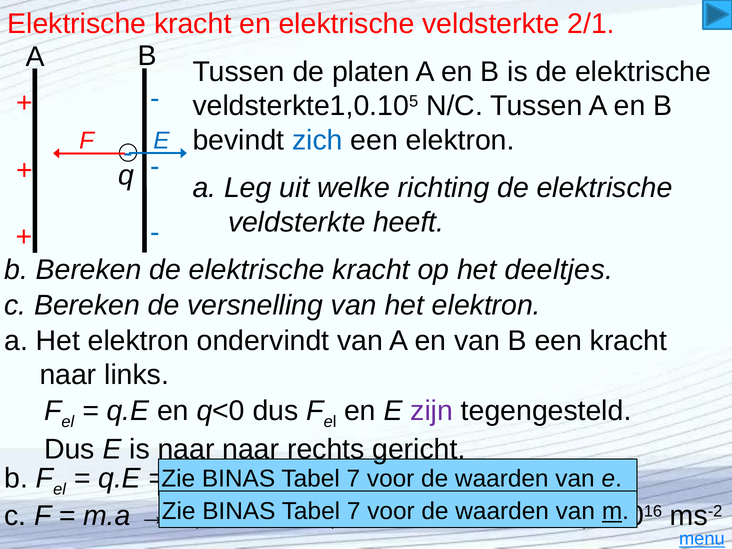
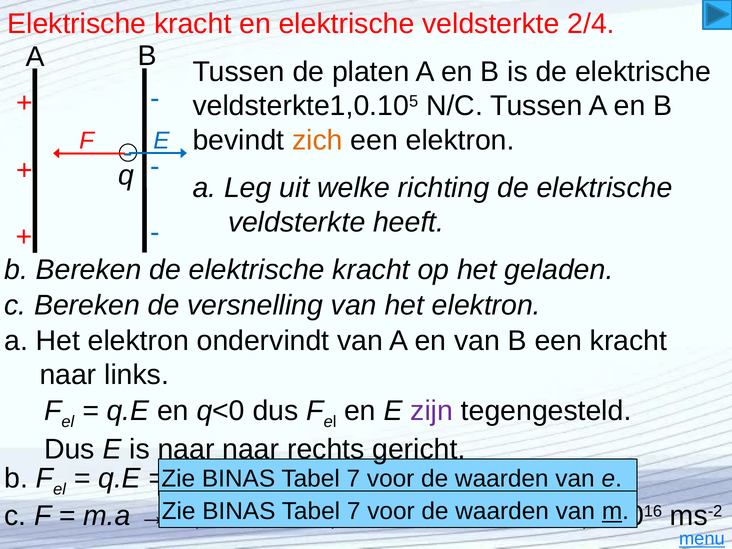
2/1: 2/1 -> 2/4
zich colour: blue -> orange
deeltjes: deeltjes -> geladen
